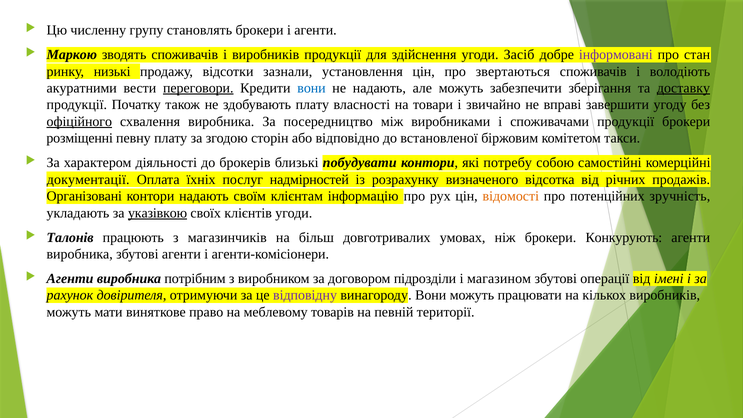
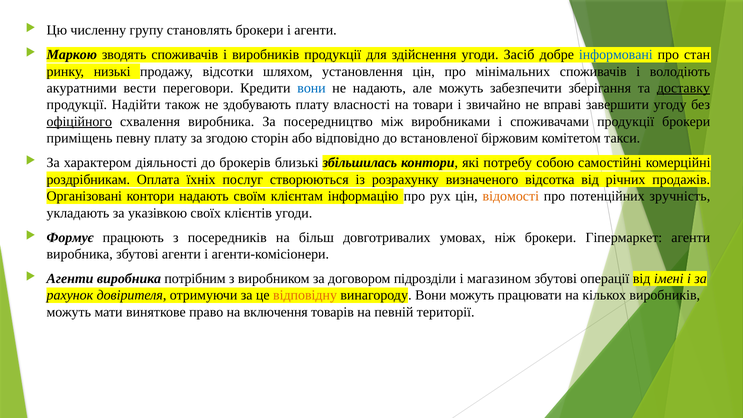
інформовані colour: purple -> blue
зазнали: зазнали -> шляхом
звертаються: звертаються -> мінімальних
переговори underline: present -> none
Початку: Початку -> Надійти
розміщенні: розміщенні -> приміщень
побудувати: побудувати -> збільшилась
документації: документації -> роздрібникам
надмірностей: надмірностей -> створюються
указівкою underline: present -> none
Талонів: Талонів -> Формує
магазинчиків: магазинчиків -> посередників
Конкурують: Конкурують -> Гіпермаркет
відповідну colour: purple -> orange
меблевому: меблевому -> включення
